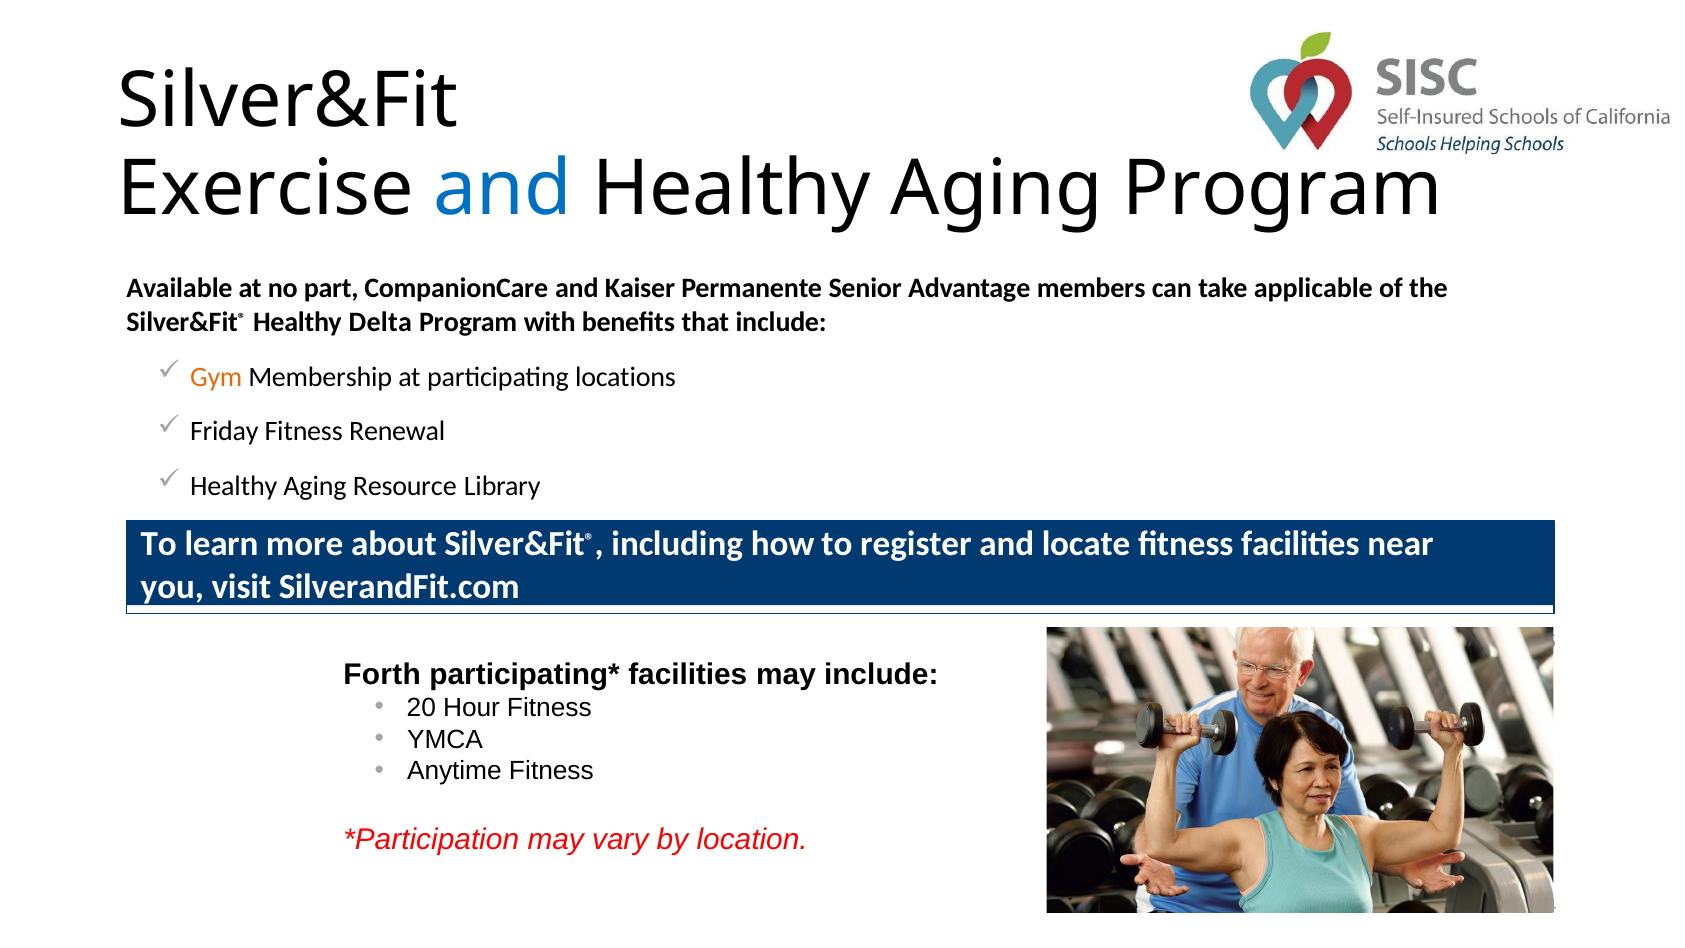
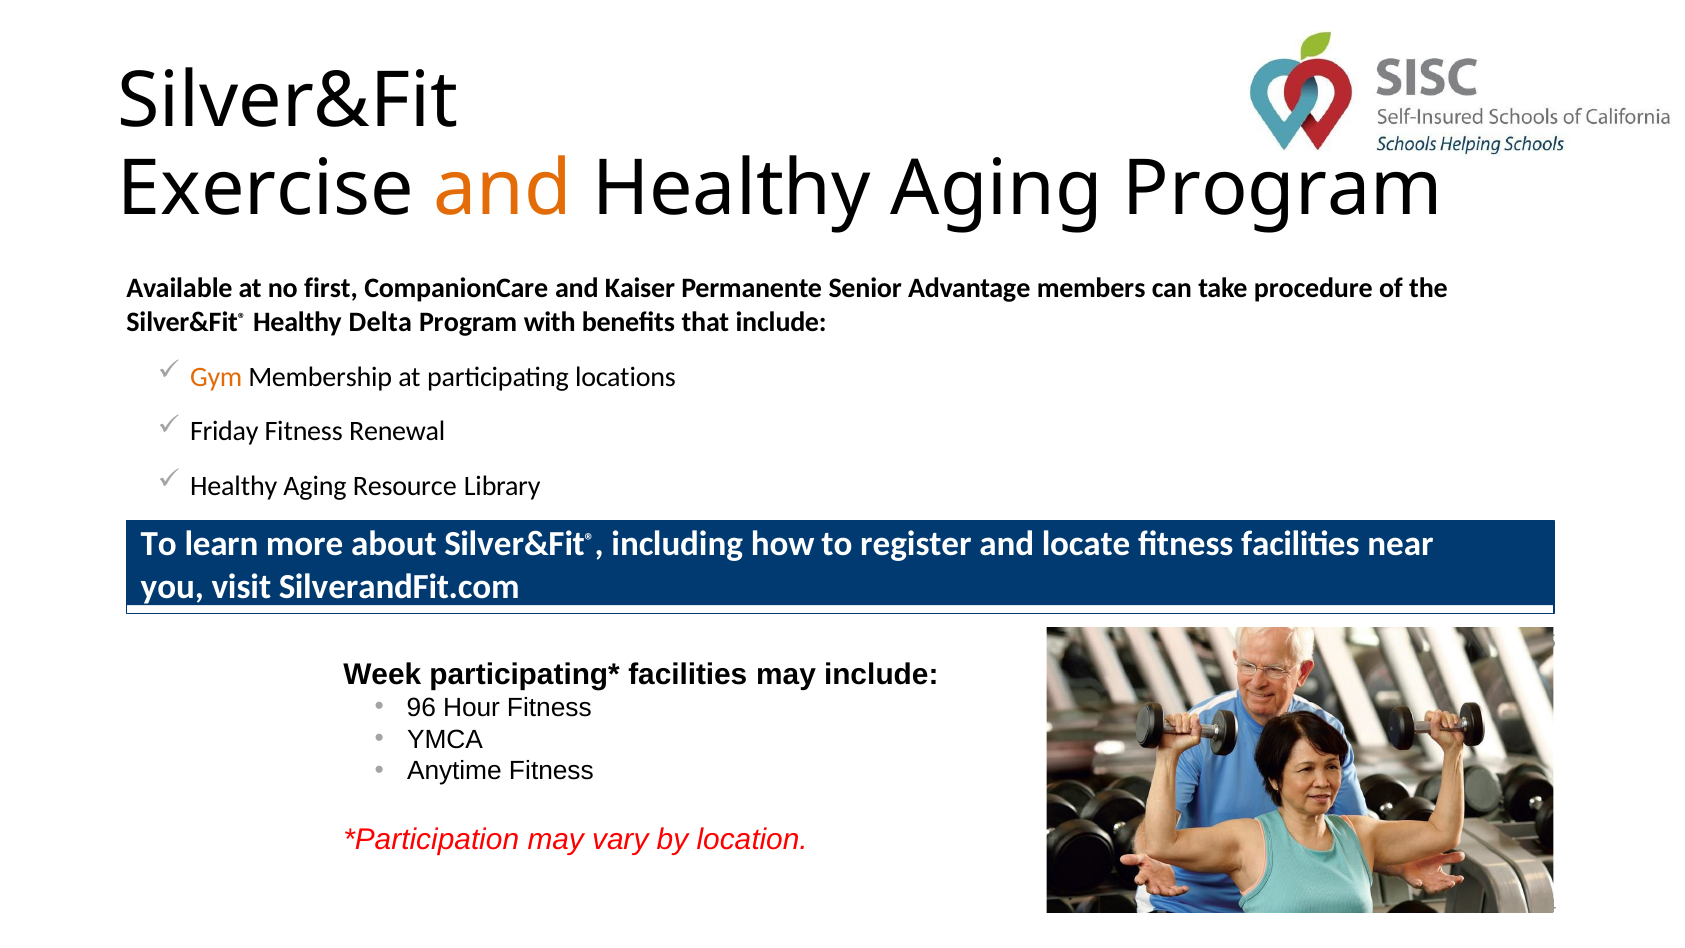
and at (503, 189) colour: blue -> orange
part: part -> first
applicable: applicable -> procedure
Forth: Forth -> Week
20: 20 -> 96
